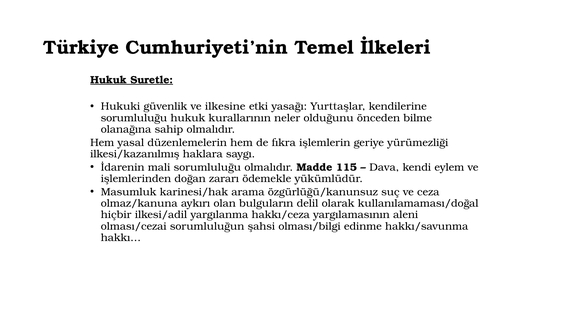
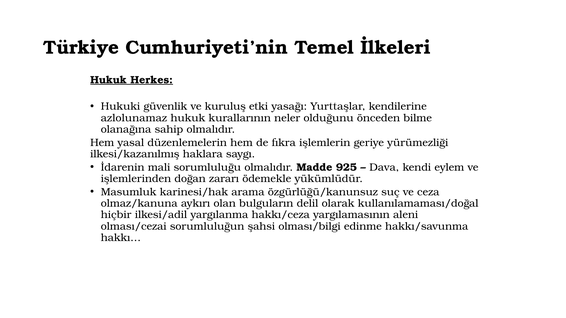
Suretle: Suretle -> Herkes
ilkesine: ilkesine -> kuruluş
sorumluluğu at (134, 118): sorumluluğu -> azlolunamaz
115: 115 -> 925
